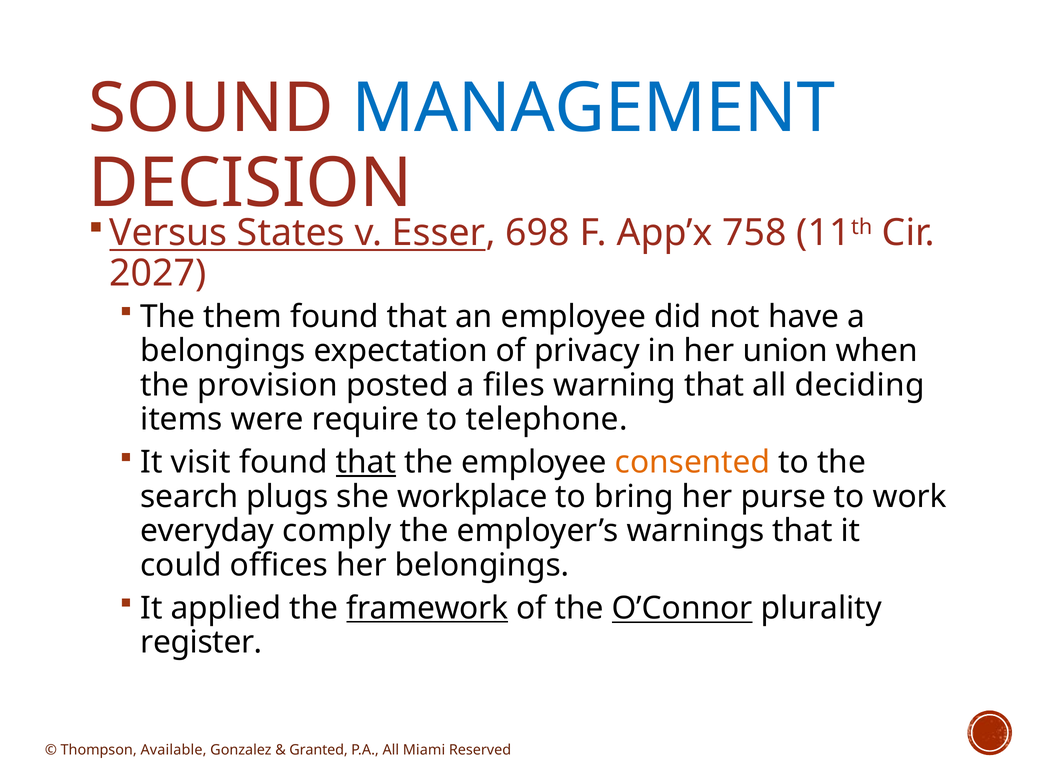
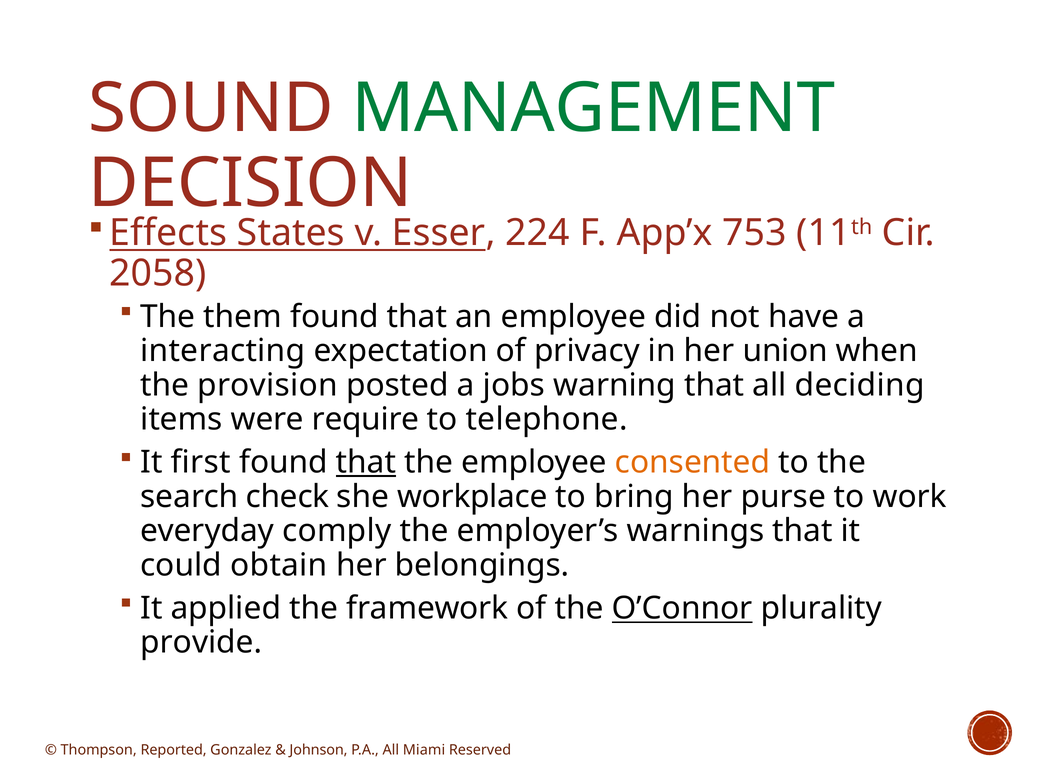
MANAGEMENT colour: blue -> green
Versus: Versus -> Effects
698: 698 -> 224
758: 758 -> 753
2027: 2027 -> 2058
belongings at (223, 351): belongings -> interacting
files: files -> jobs
visit: visit -> first
plugs: plugs -> check
offices: offices -> obtain
framework underline: present -> none
register: register -> provide
Available: Available -> Reported
Granted: Granted -> Johnson
